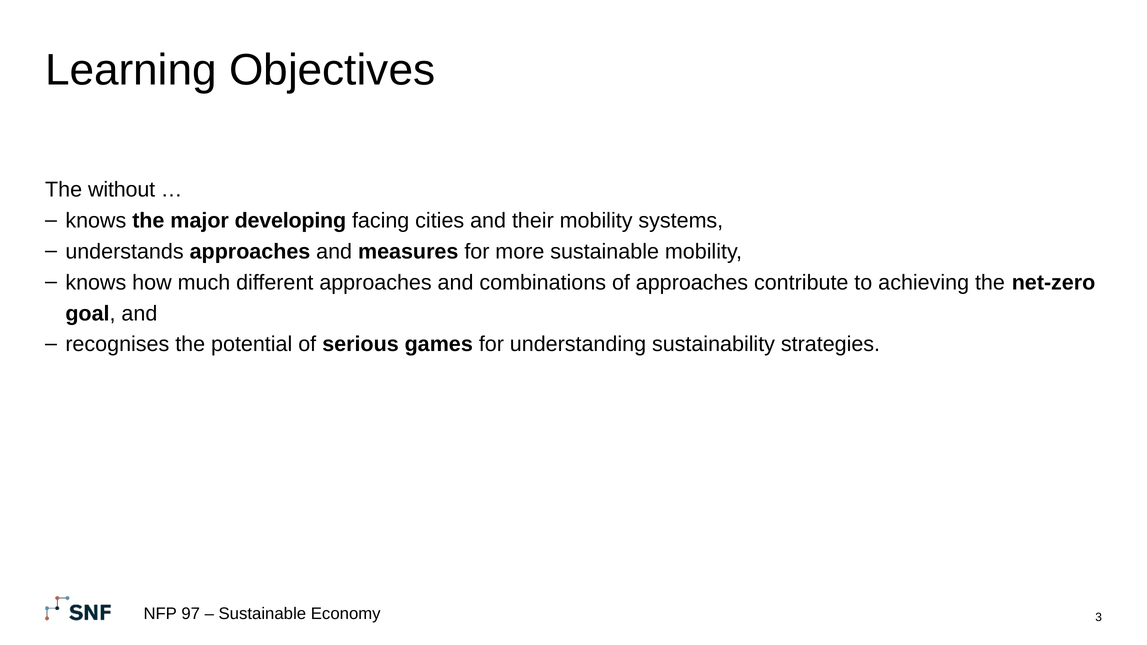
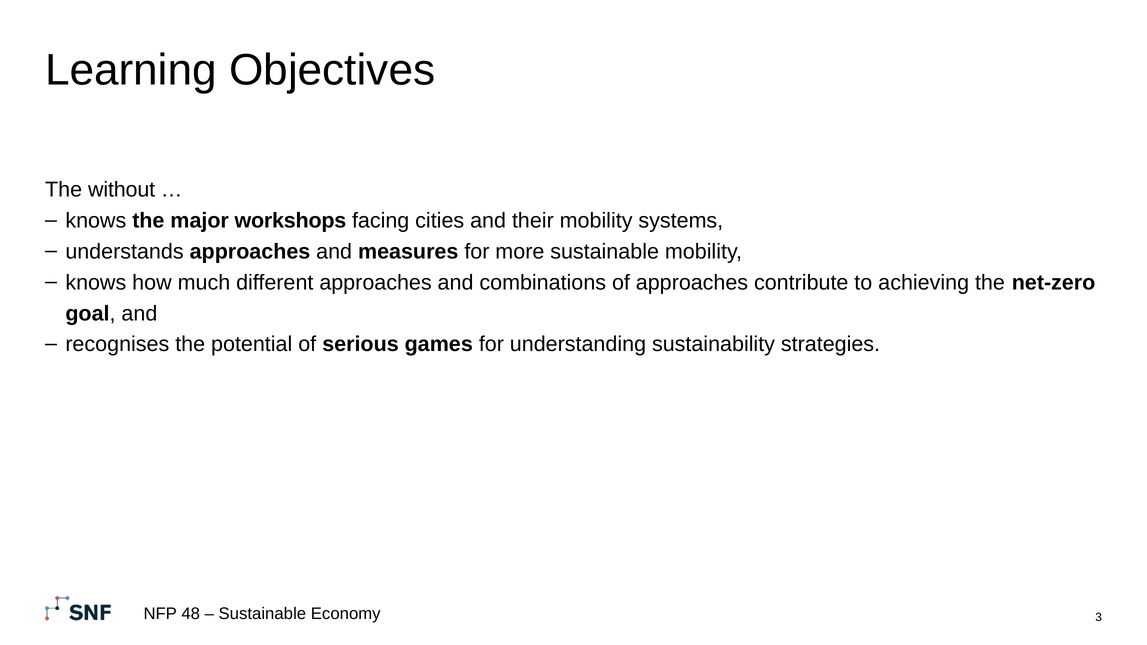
developing: developing -> workshops
97: 97 -> 48
